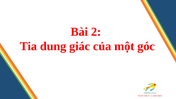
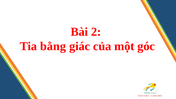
dung: dung -> bằng
